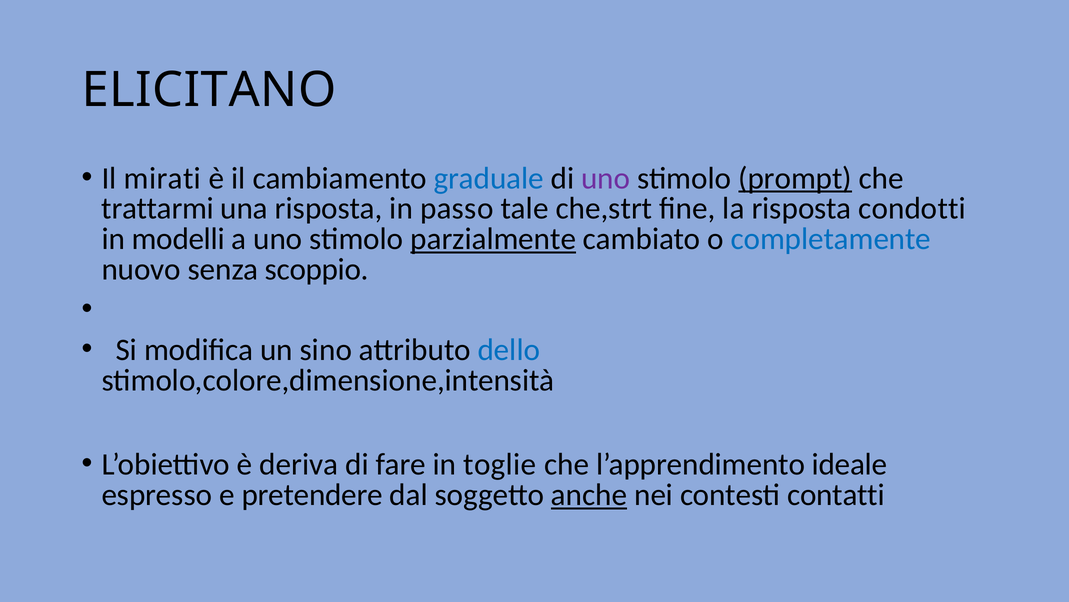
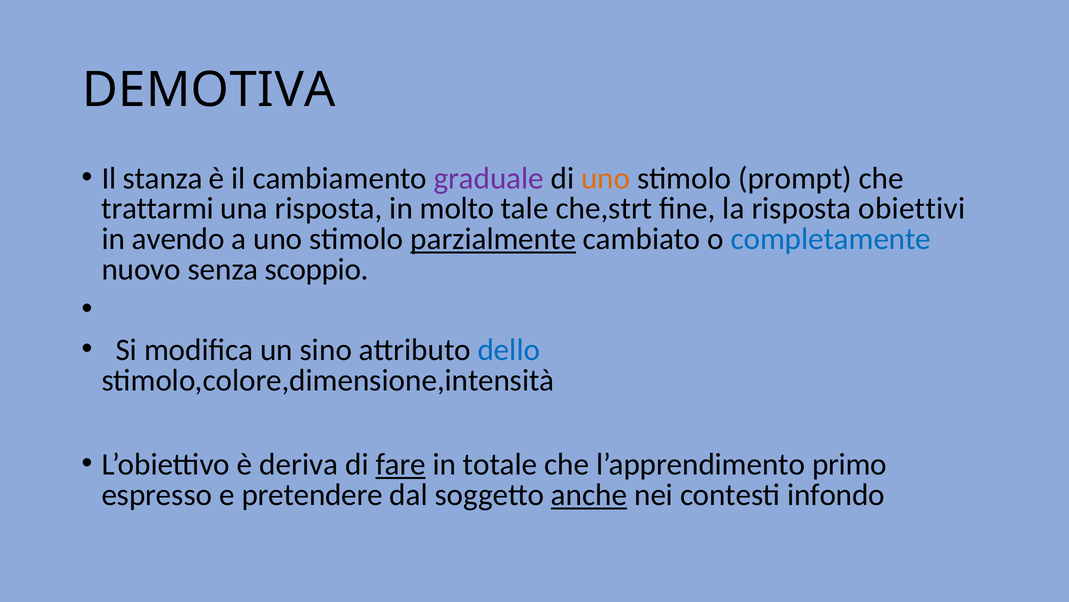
ELICITANO: ELICITANO -> DEMOTIVA
mirati: mirati -> stanza
graduale colour: blue -> purple
uno at (606, 178) colour: purple -> orange
prompt underline: present -> none
passo: passo -> molto
condotti: condotti -> obiettivi
modelli: modelli -> avendo
fare underline: none -> present
toglie: toglie -> totale
ideale: ideale -> primo
contatti: contatti -> infondo
